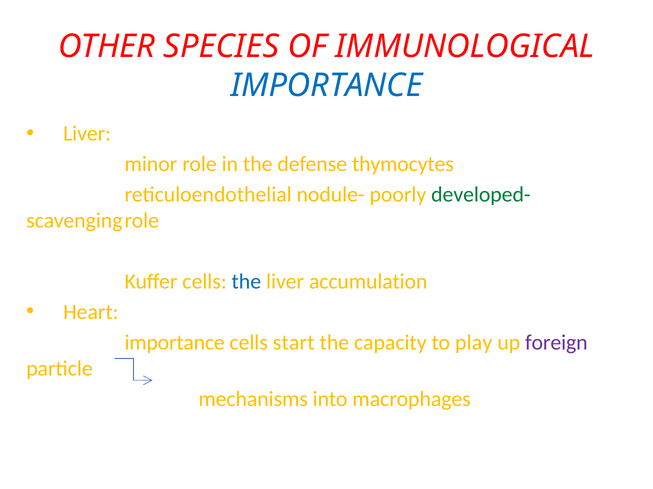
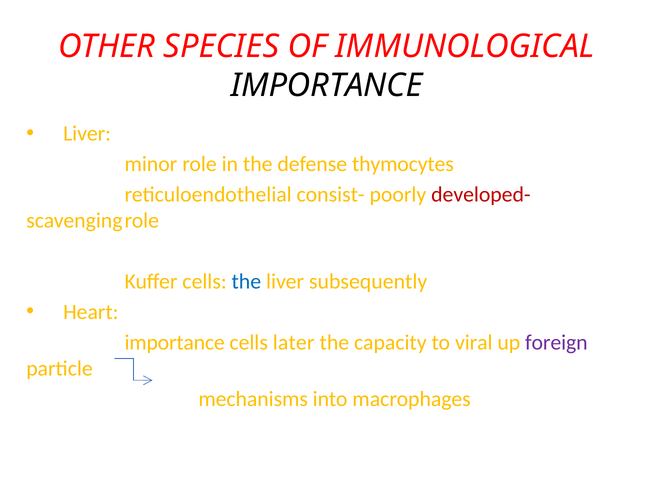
IMPORTANCE at (327, 86) colour: blue -> black
nodule-: nodule- -> consist-
developed- colour: green -> red
accumulation: accumulation -> subsequently
start: start -> later
play: play -> viral
